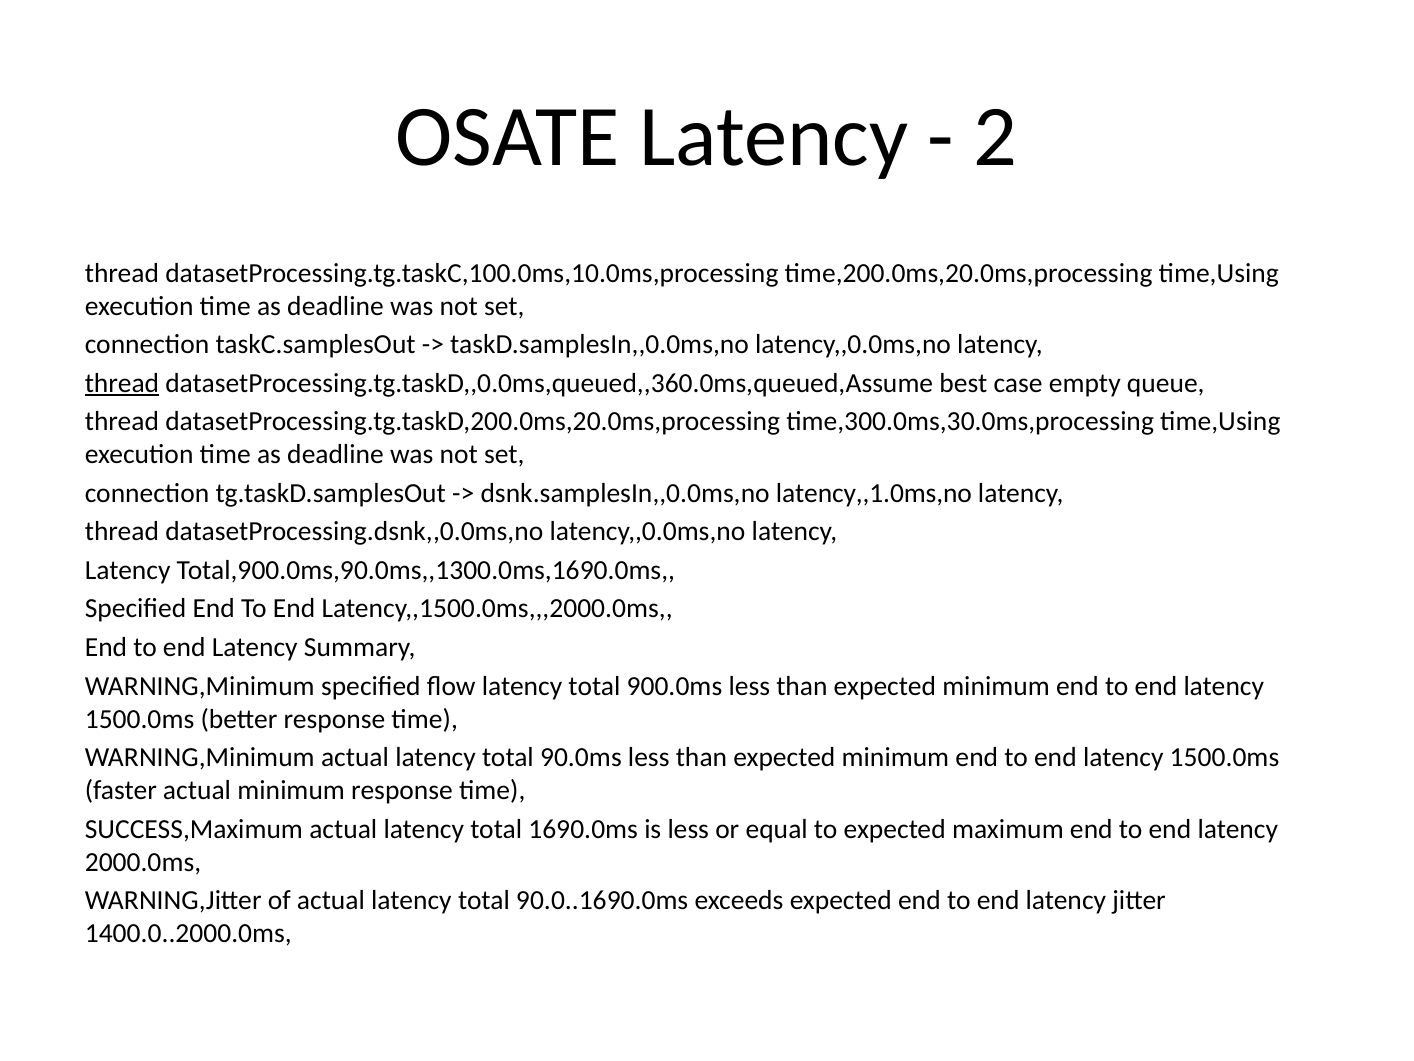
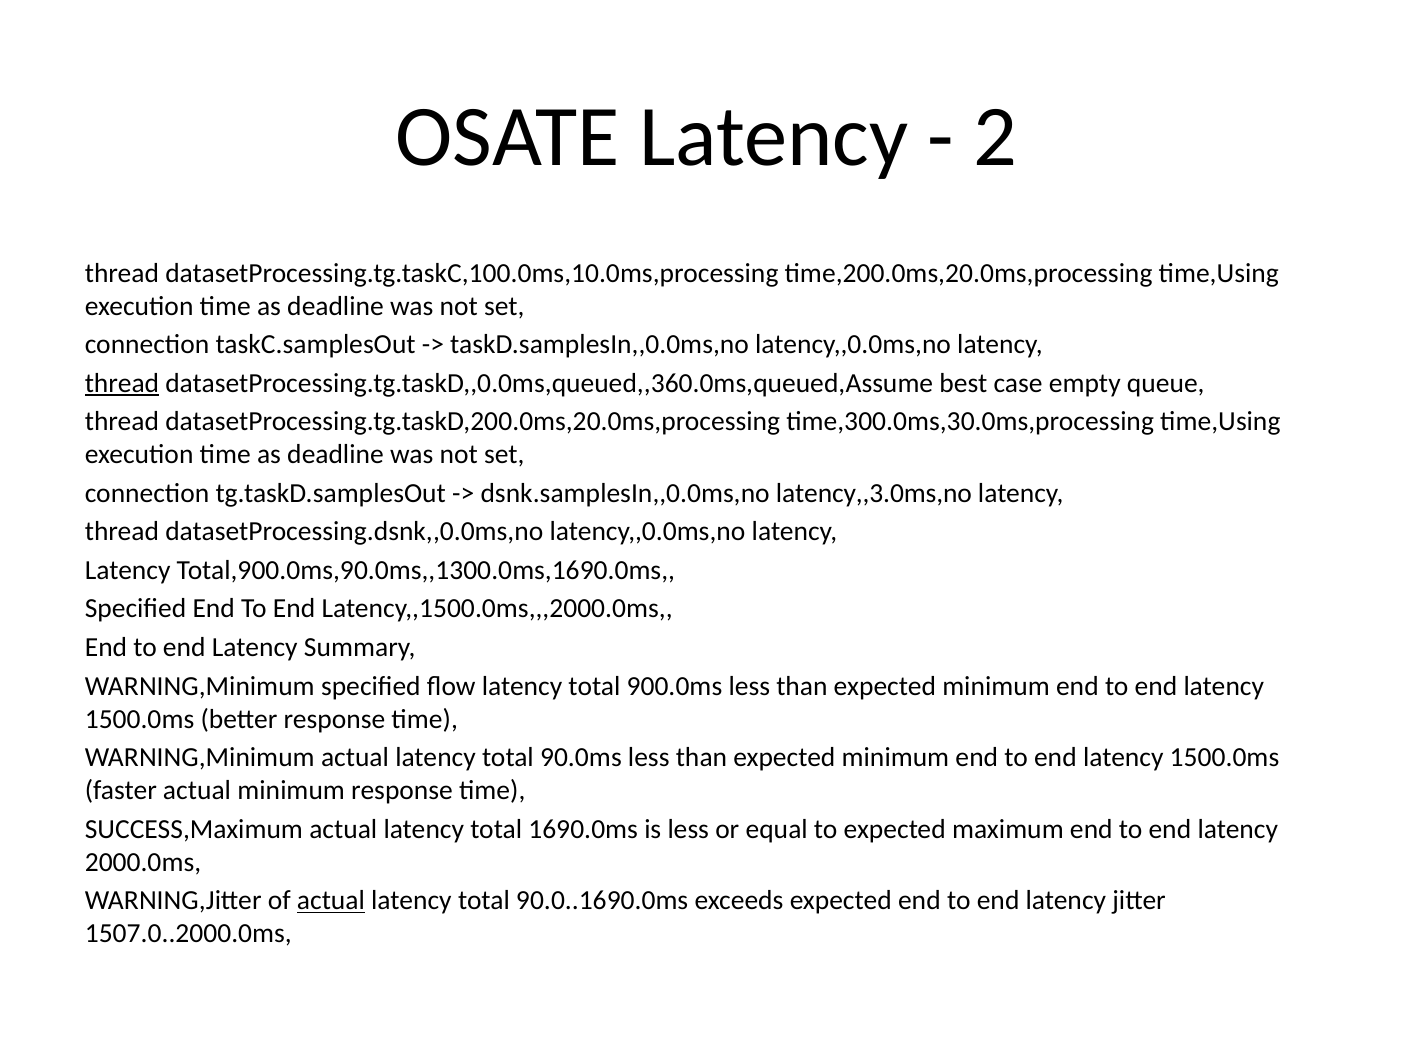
latency,,1.0ms,no: latency,,1.0ms,no -> latency,,3.0ms,no
actual at (331, 900) underline: none -> present
1400.0..2000.0ms: 1400.0..2000.0ms -> 1507.0..2000.0ms
